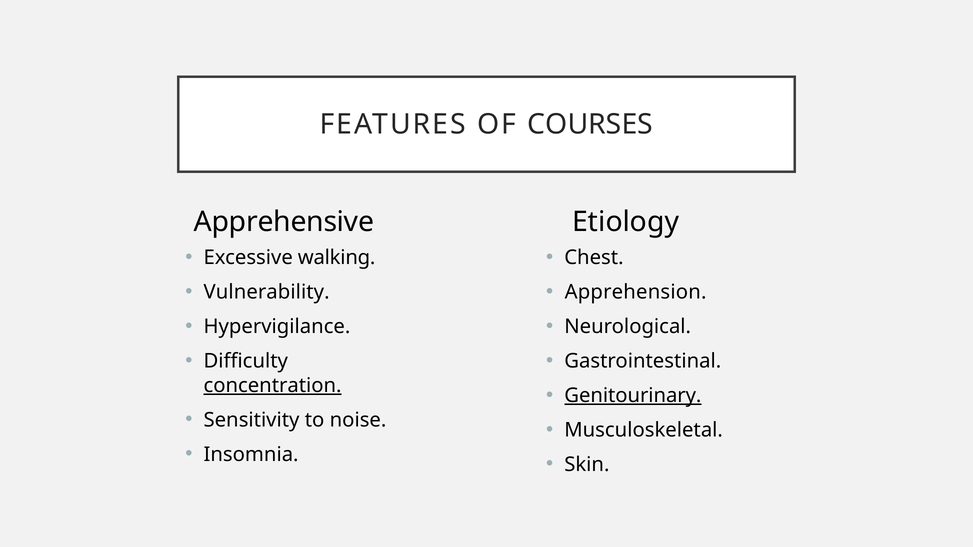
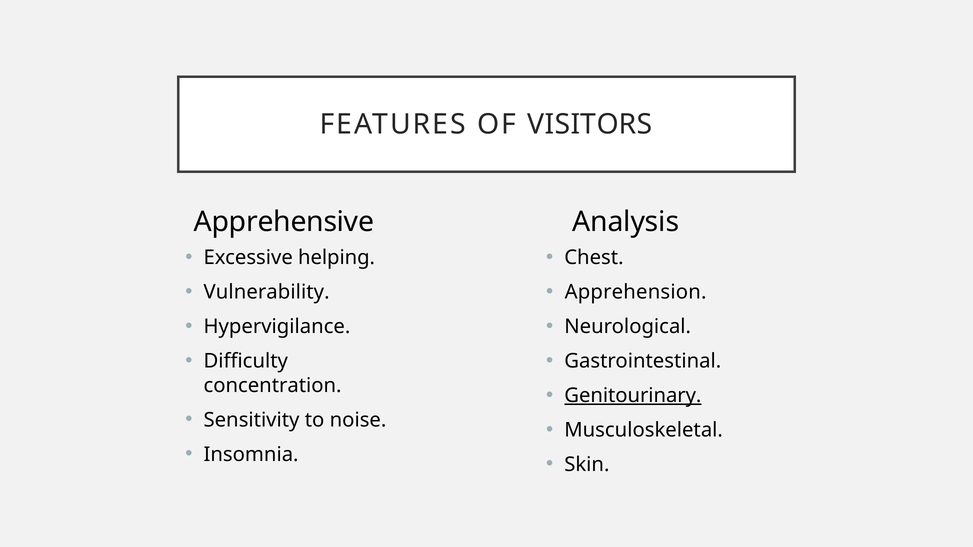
COURSES: COURSES -> VISITORS
Etiology: Etiology -> Analysis
walking: walking -> helping
concentration underline: present -> none
